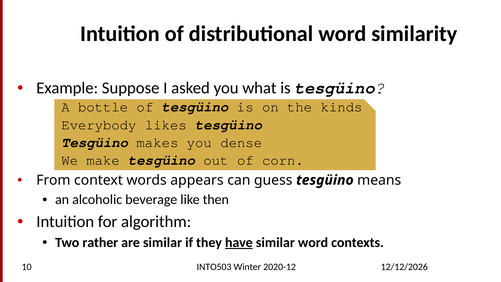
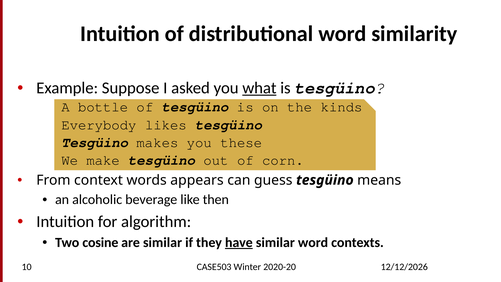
what underline: none -> present
dense: dense -> these
rather: rather -> cosine
INTO503: INTO503 -> CASE503
2020-12: 2020-12 -> 2020-20
